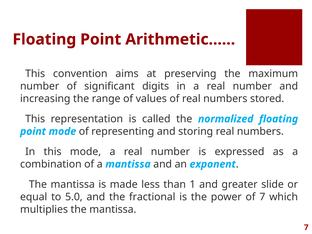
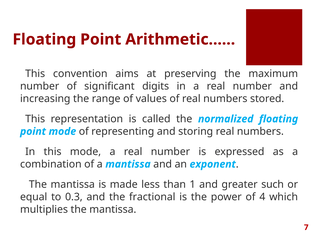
slide: slide -> such
5.0: 5.0 -> 0.3
of 7: 7 -> 4
